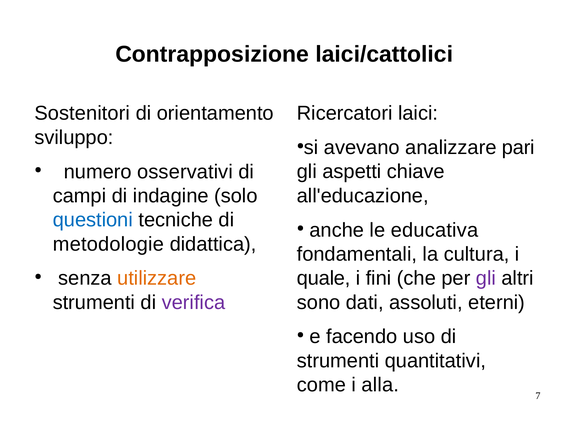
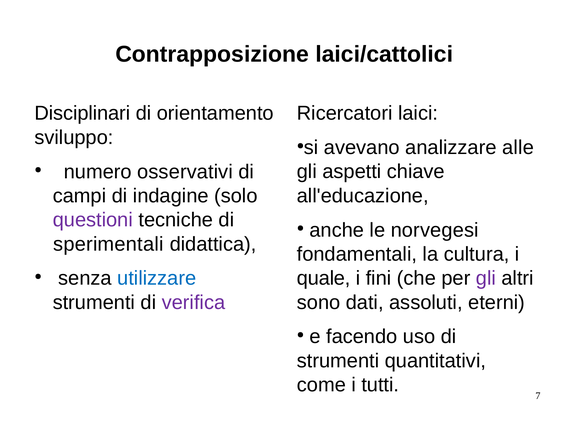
Sostenitori: Sostenitori -> Disciplinari
pari: pari -> alle
questioni colour: blue -> purple
educativa: educativa -> norvegesi
metodologie: metodologie -> sperimentali
utilizzare colour: orange -> blue
alla: alla -> tutti
